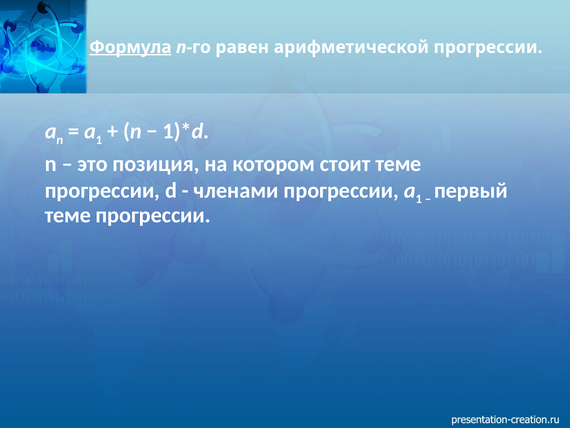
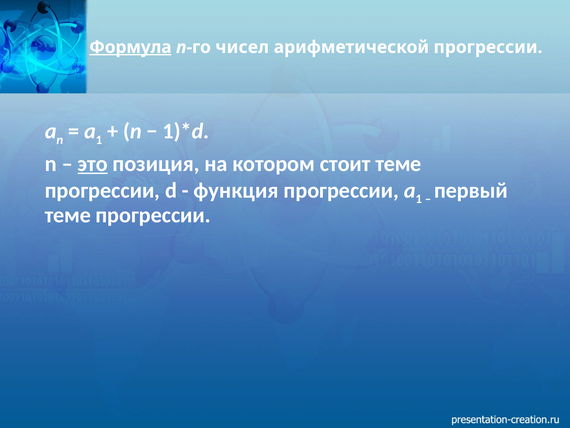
равен: равен -> чисел
это underline: none -> present
членами: членами -> функция
